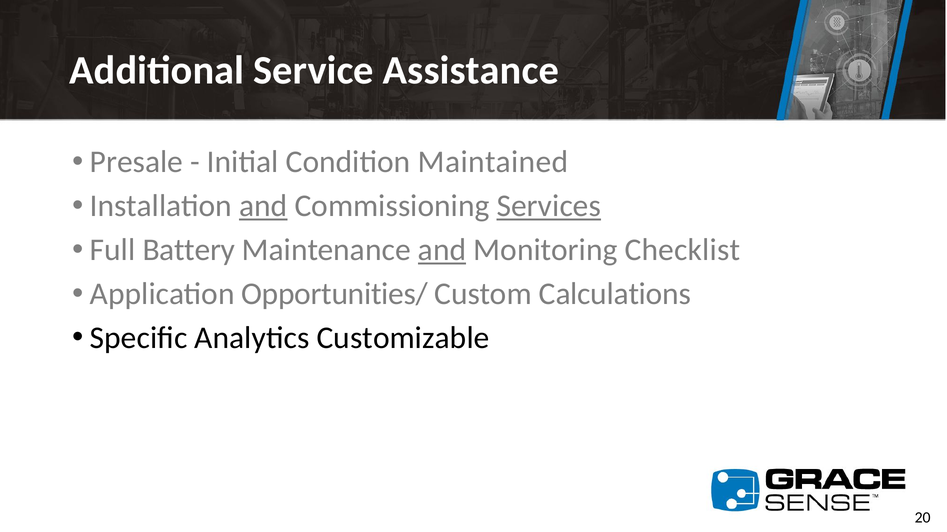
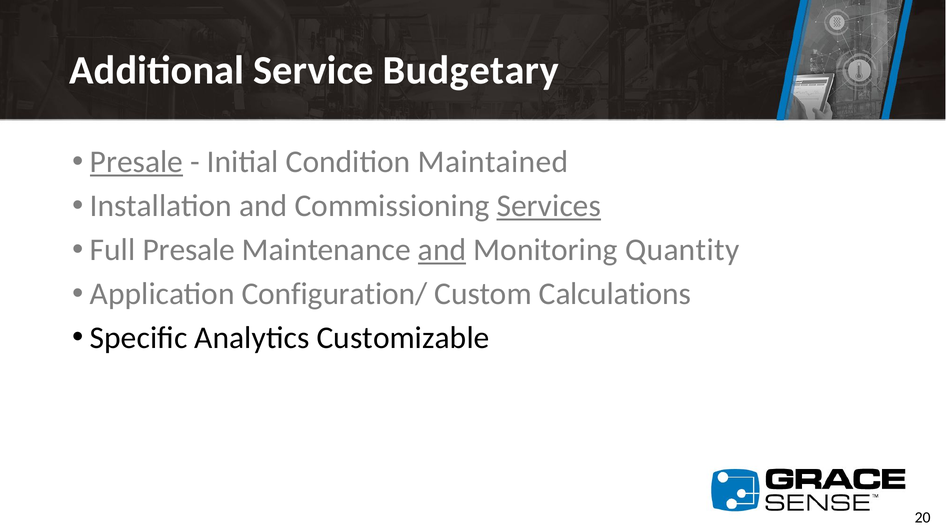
Assistance: Assistance -> Budgetary
Presale at (136, 162) underline: none -> present
and at (263, 206) underline: present -> none
Full Battery: Battery -> Presale
Checklist: Checklist -> Quantity
Opportunities/: Opportunities/ -> Configuration/
